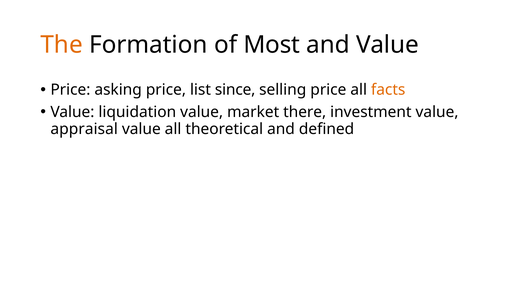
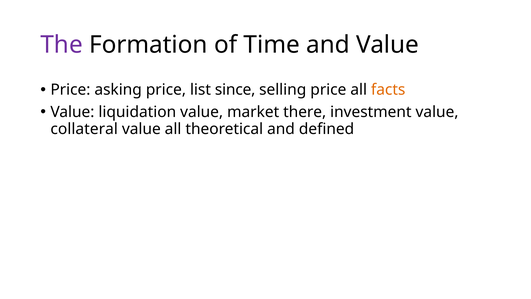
The colour: orange -> purple
Most: Most -> Time
appraisal: appraisal -> collateral
